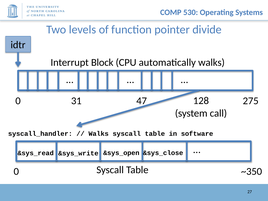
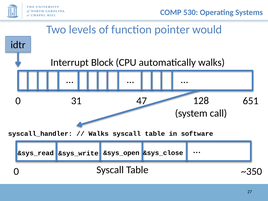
divide: divide -> would
275: 275 -> 651
